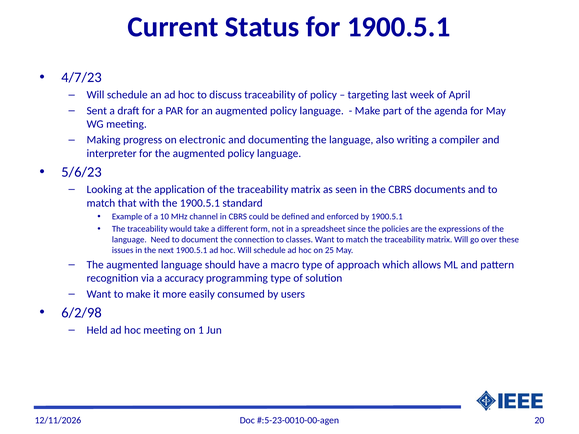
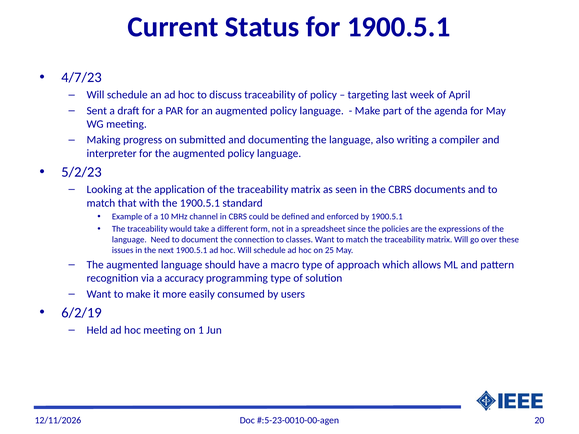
electronic: electronic -> submitted
5/6/23: 5/6/23 -> 5/2/23
6/2/98: 6/2/98 -> 6/2/19
